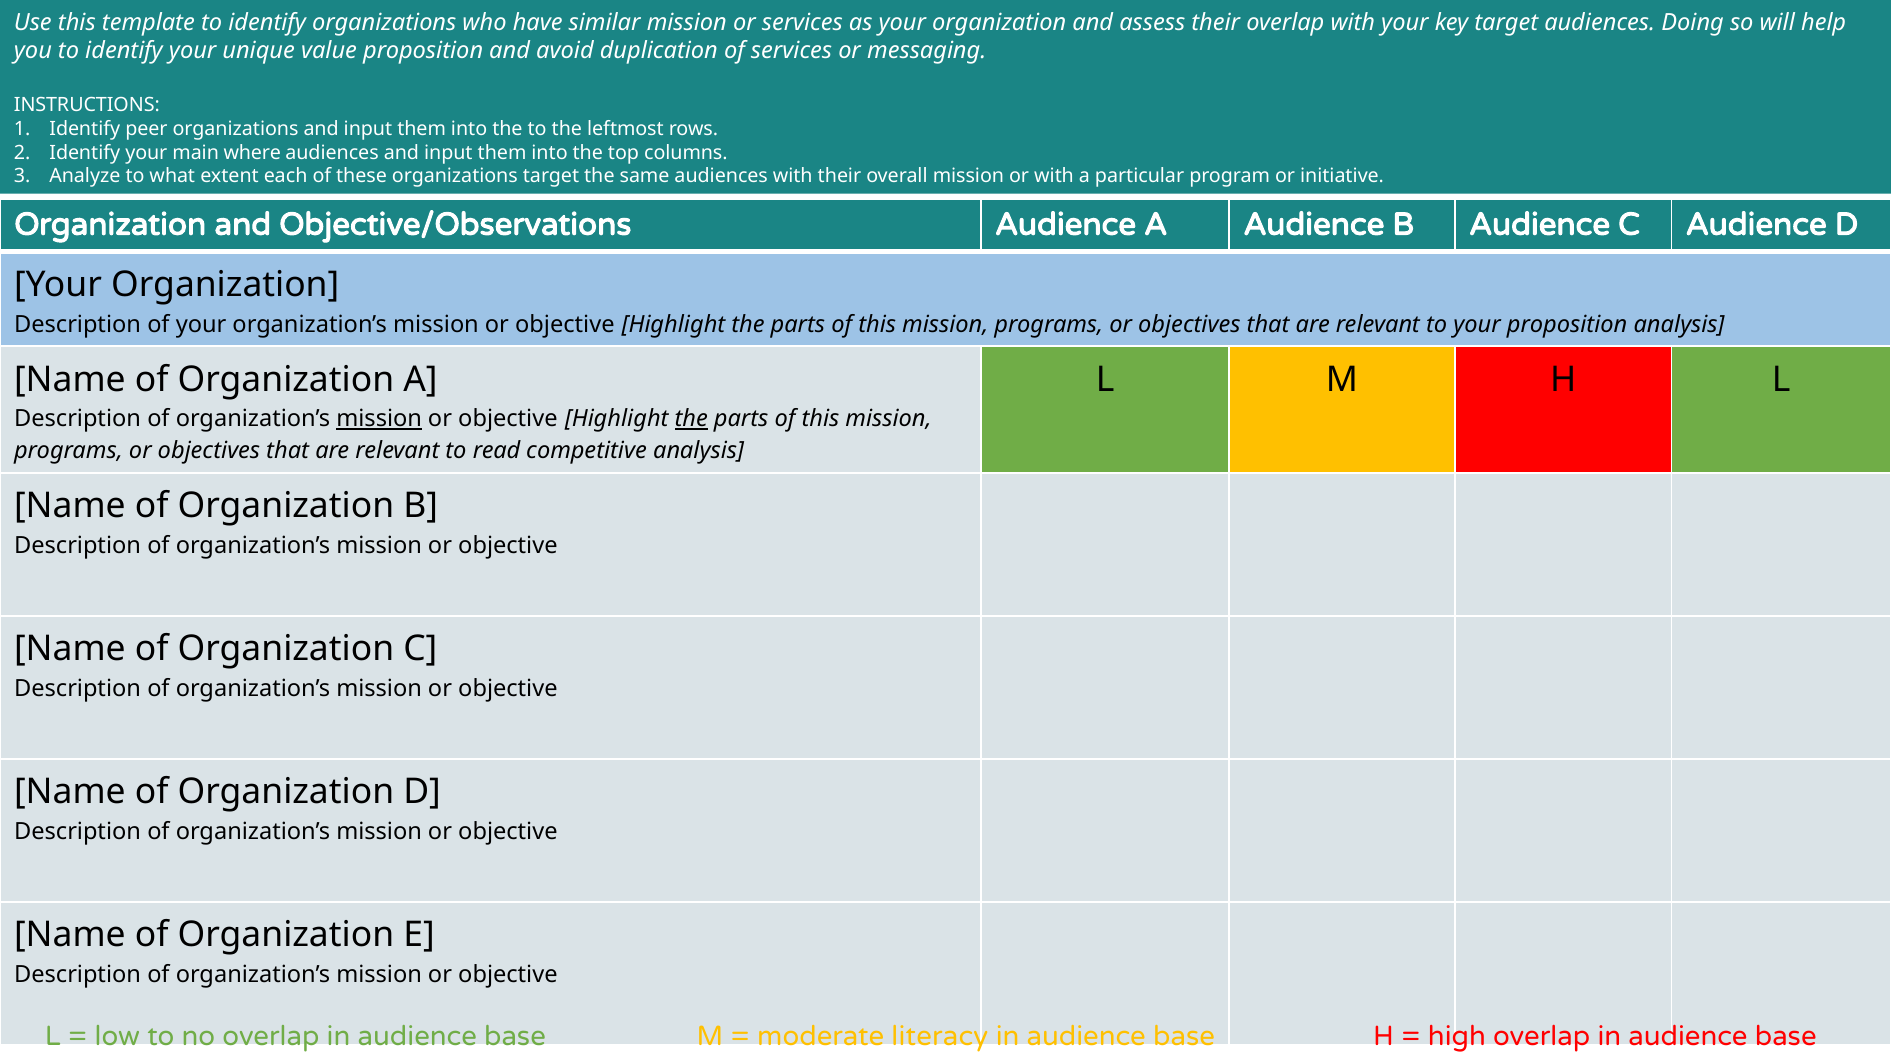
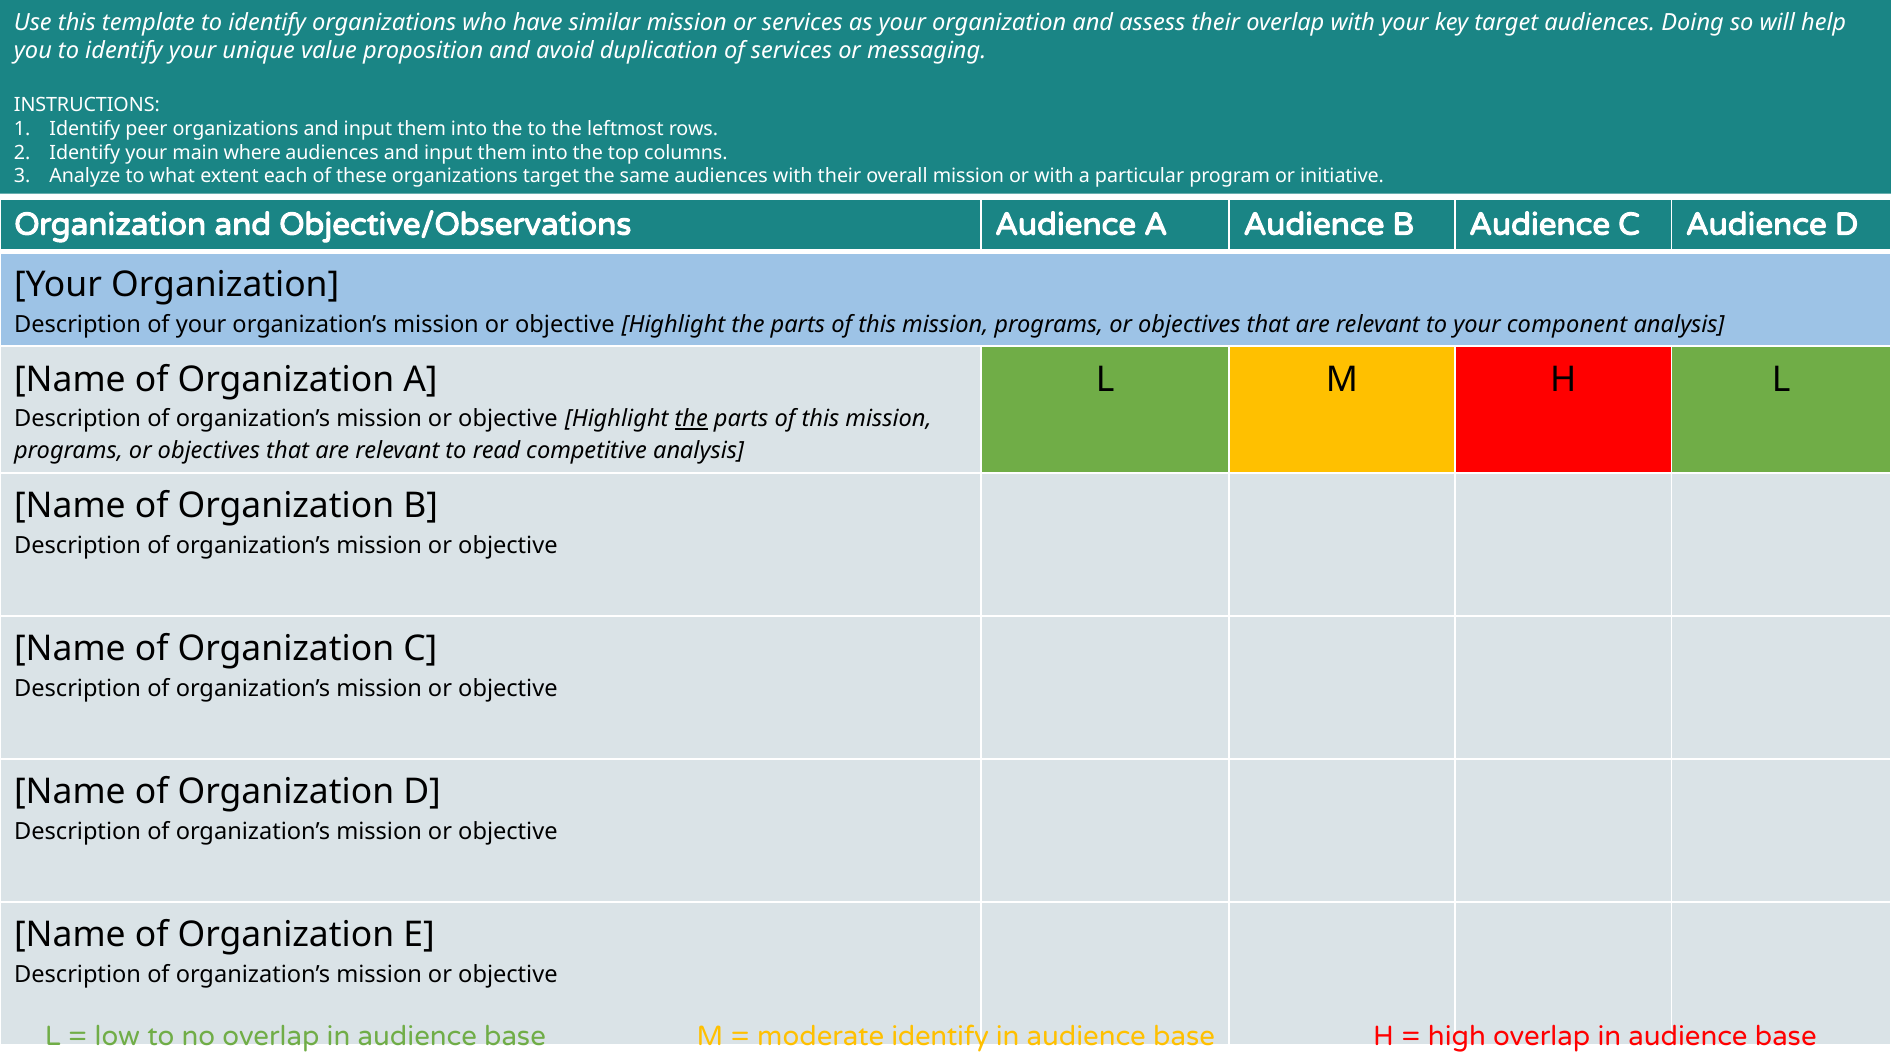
your proposition: proposition -> component
mission at (379, 419) underline: present -> none
moderate literacy: literacy -> identify
